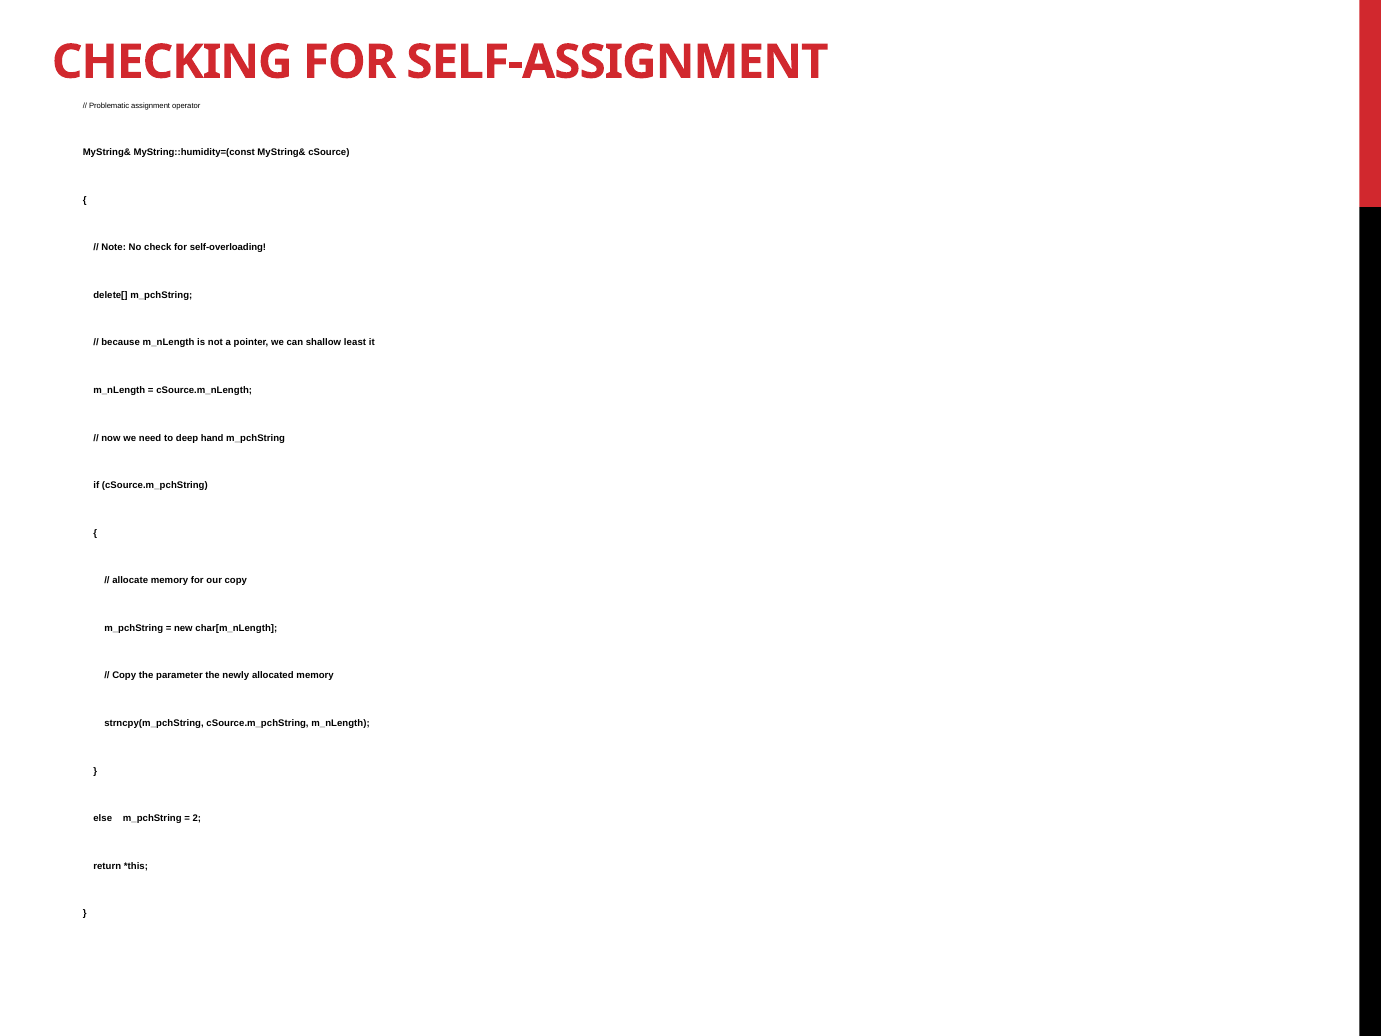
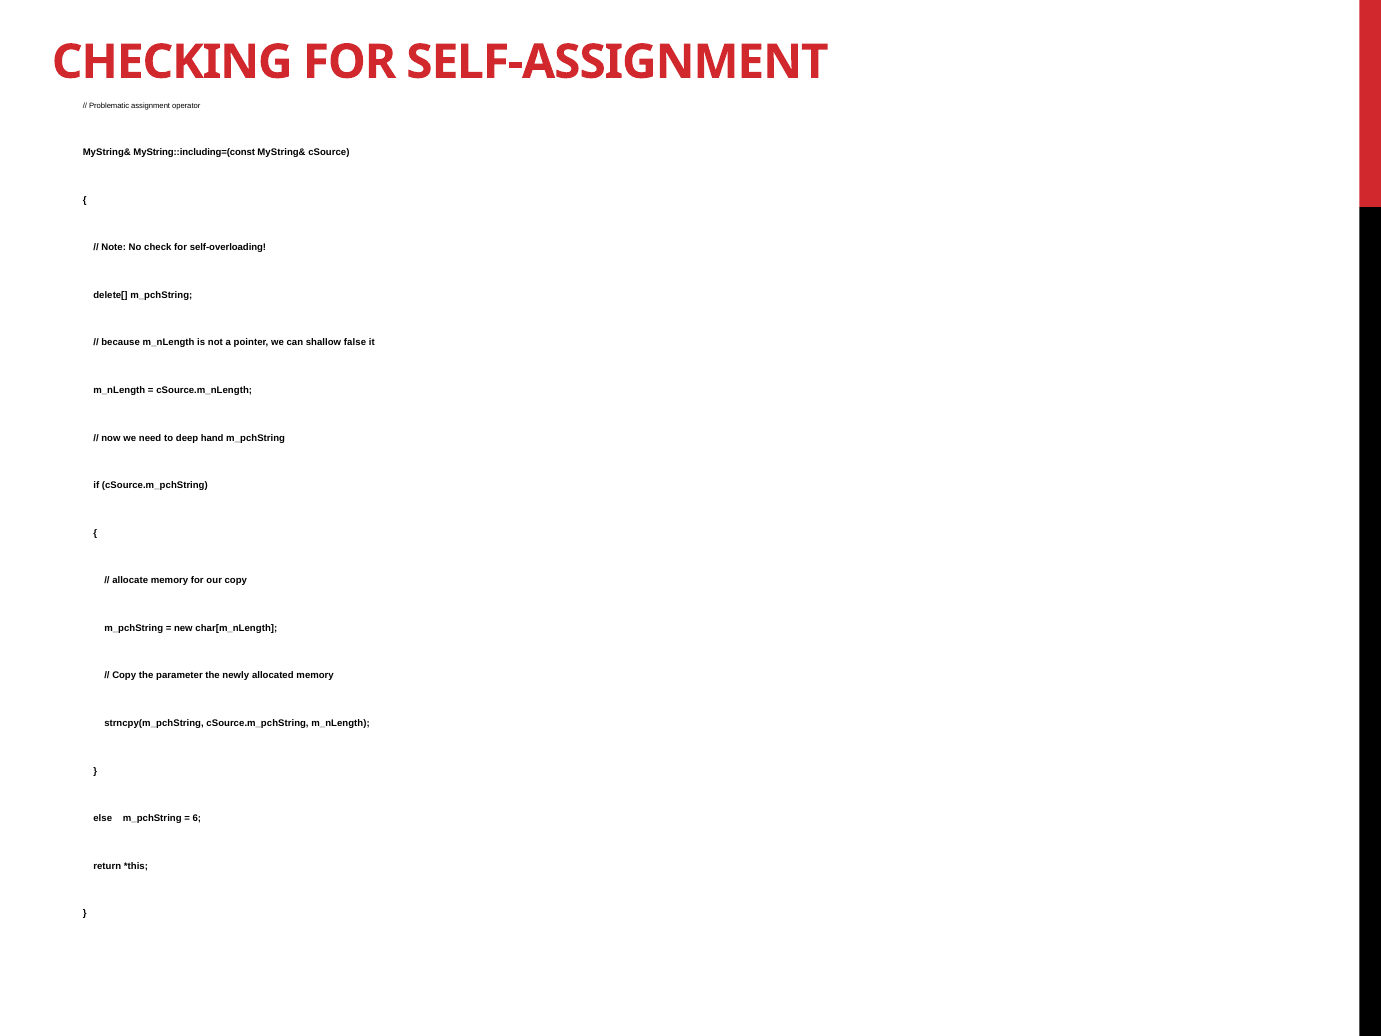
MyString::humidity=(const: MyString::humidity=(const -> MyString::including=(const
least: least -> false
2: 2 -> 6
